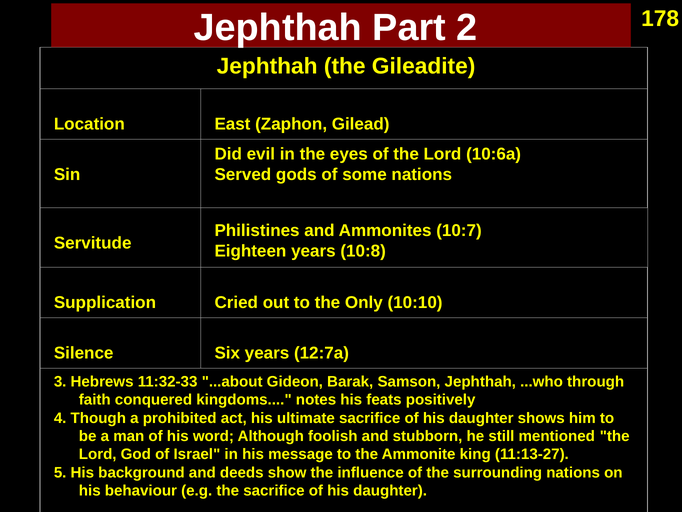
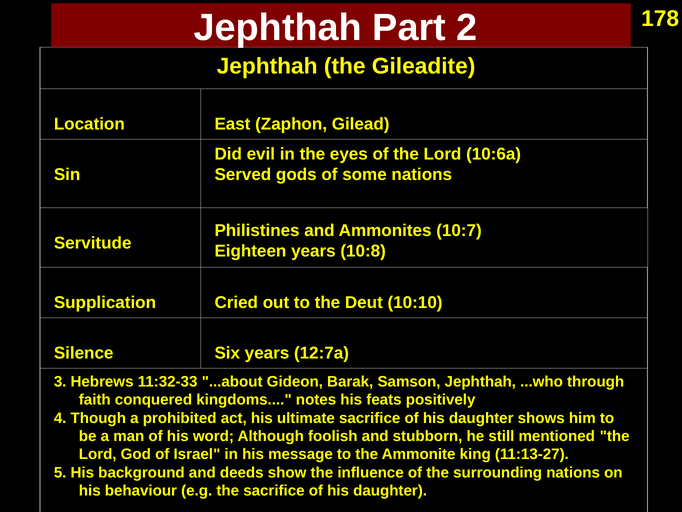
Only: Only -> Deut
